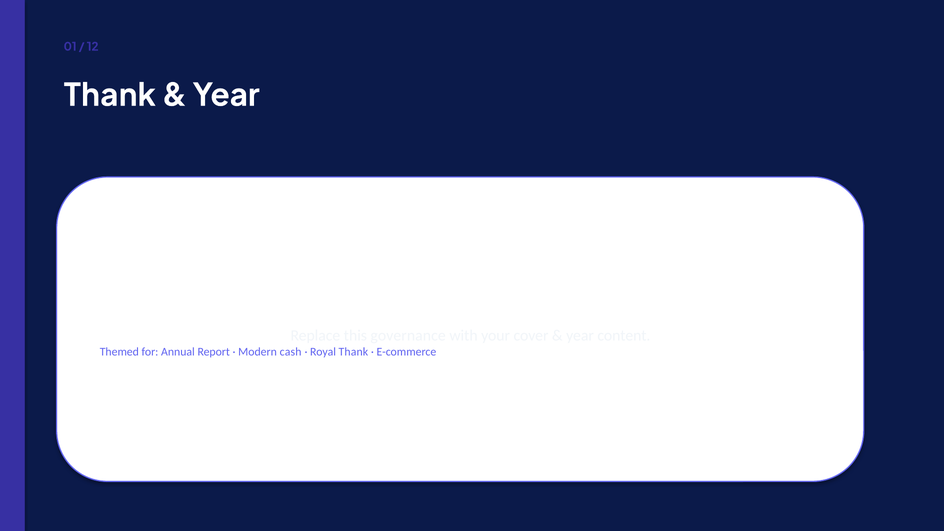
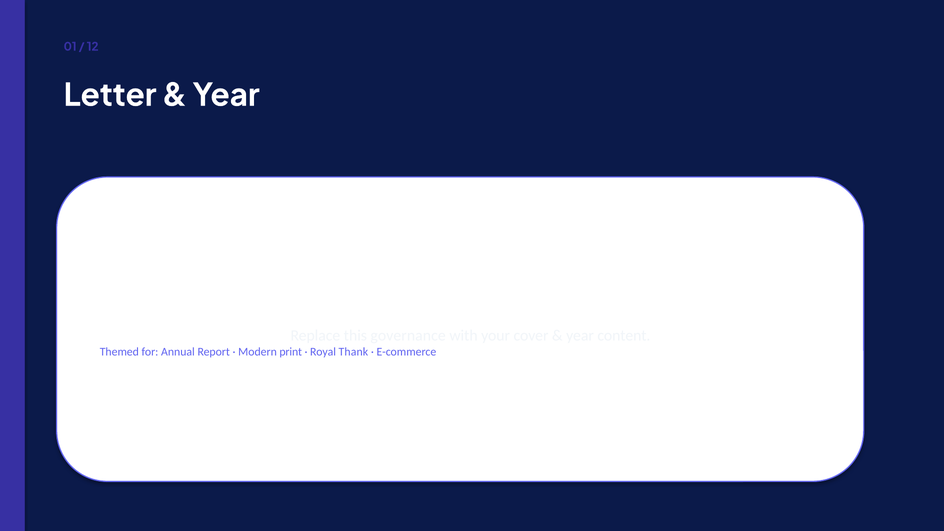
Thank at (110, 95): Thank -> Letter
cash: cash -> print
